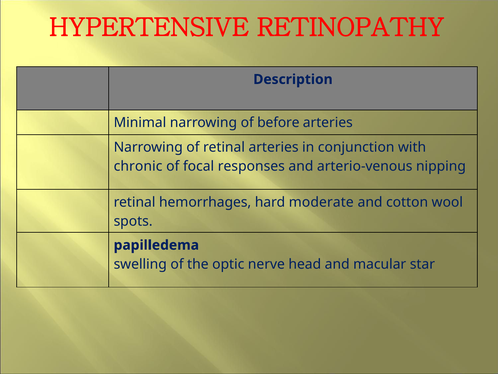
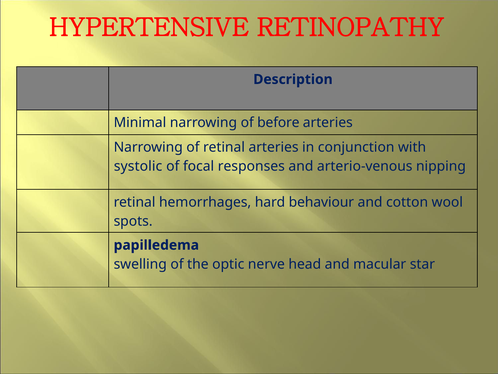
chronic: chronic -> systolic
moderate: moderate -> behaviour
